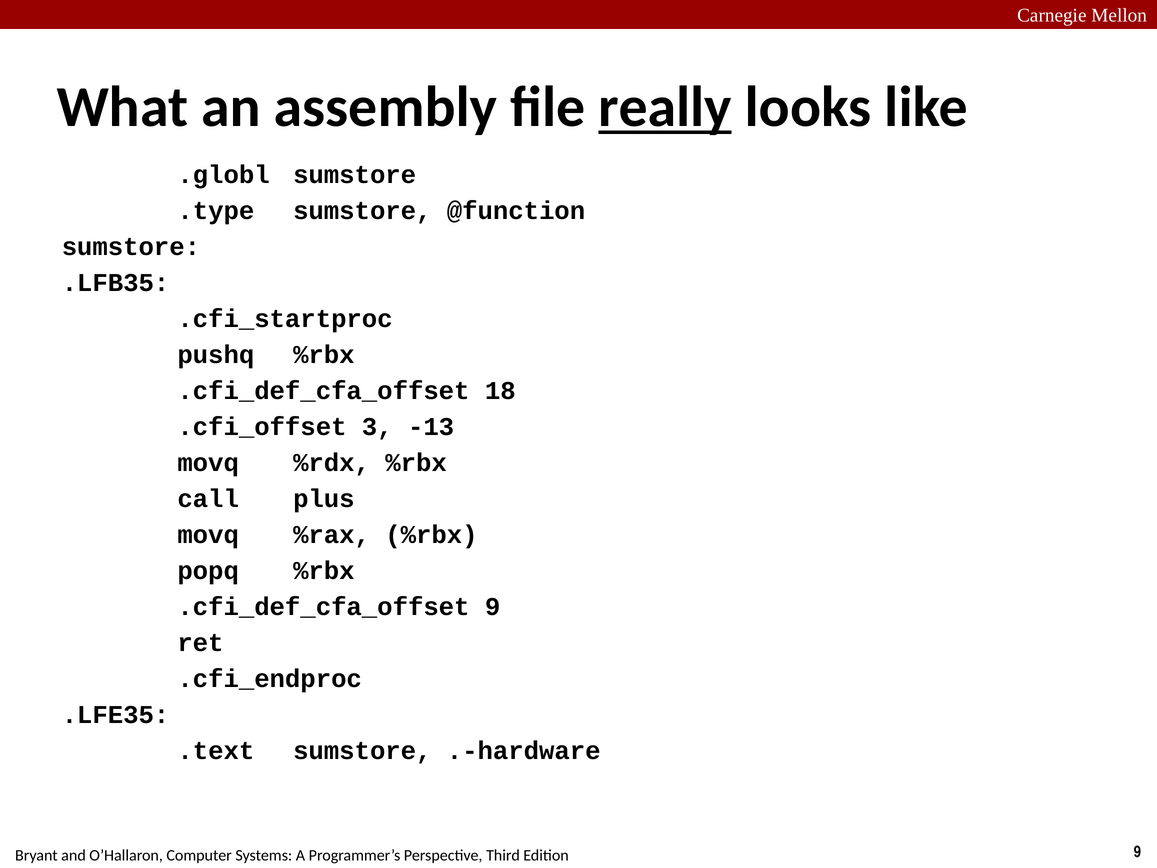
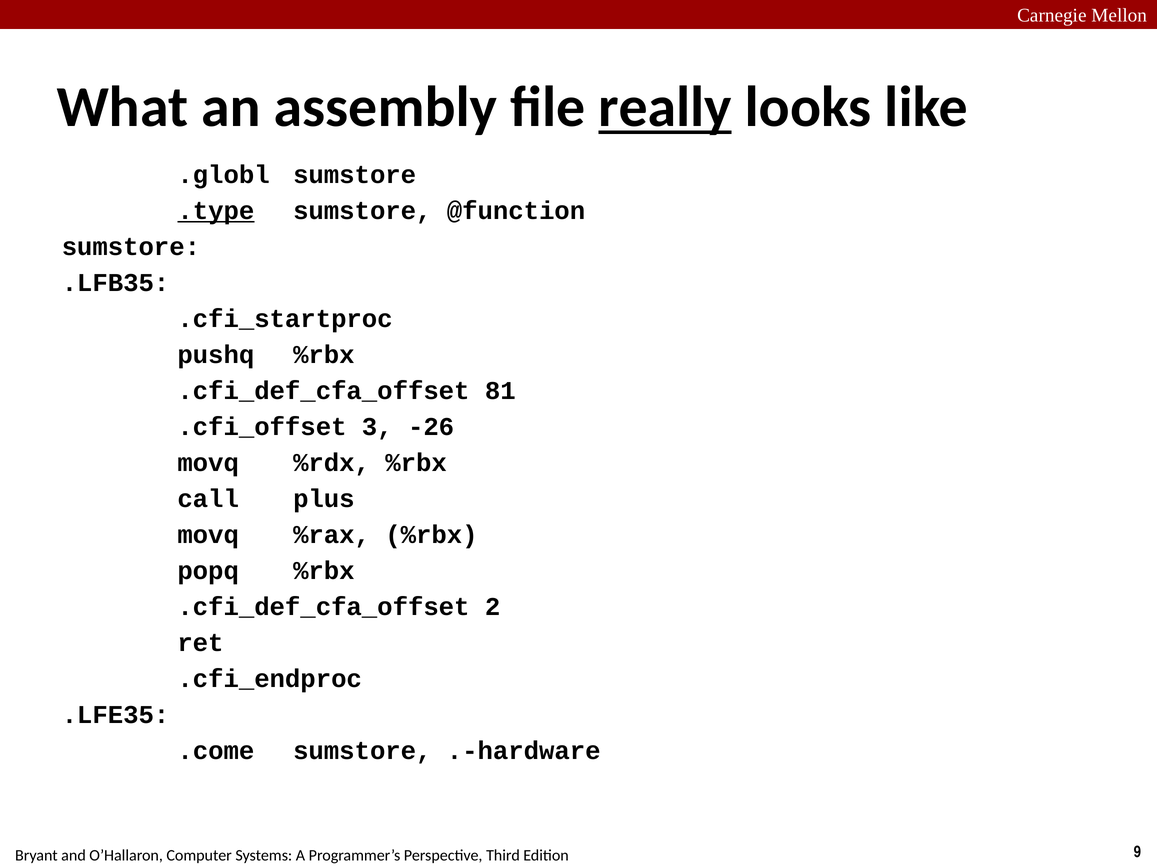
.type underline: none -> present
18: 18 -> 81
-13: -13 -> -26
.cfi_def_cfa_offset 9: 9 -> 2
.text: .text -> .come
